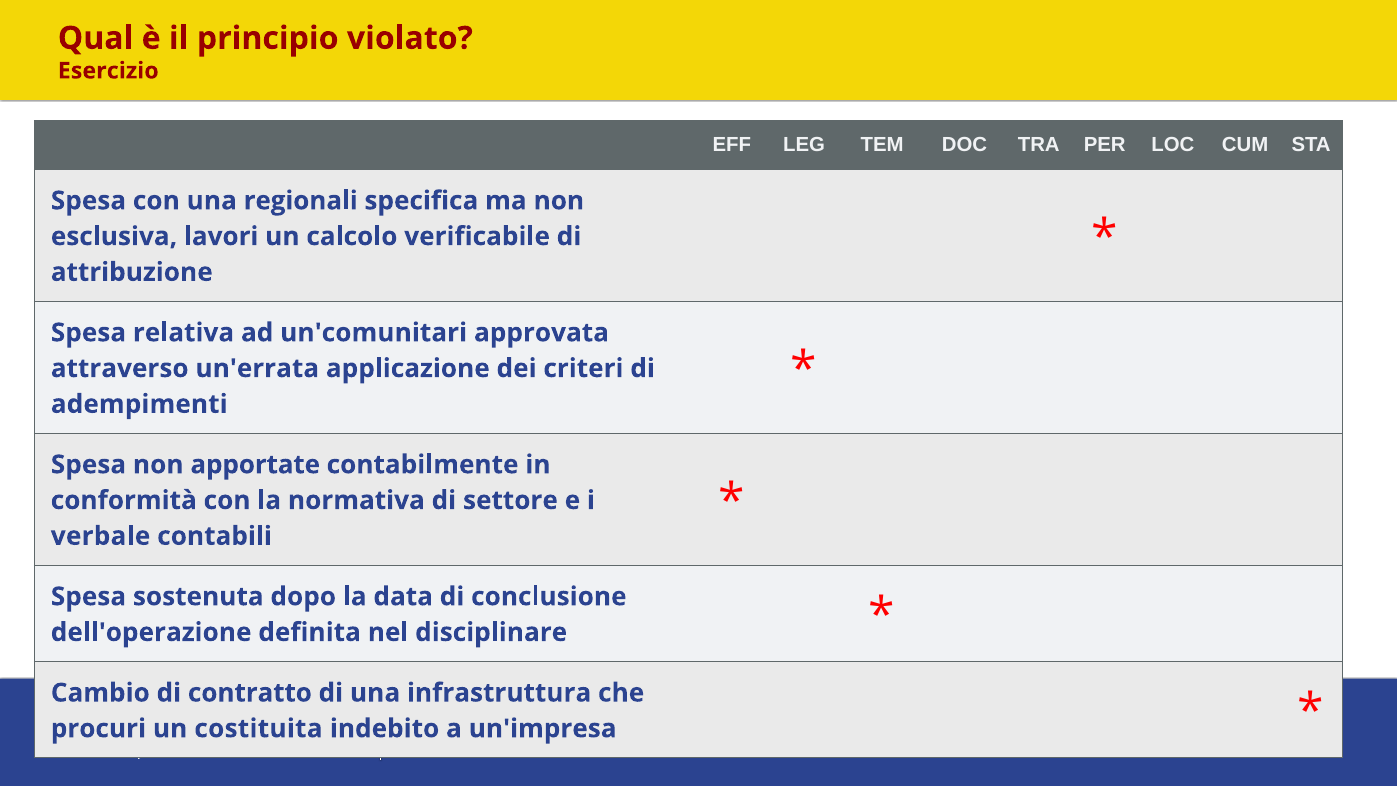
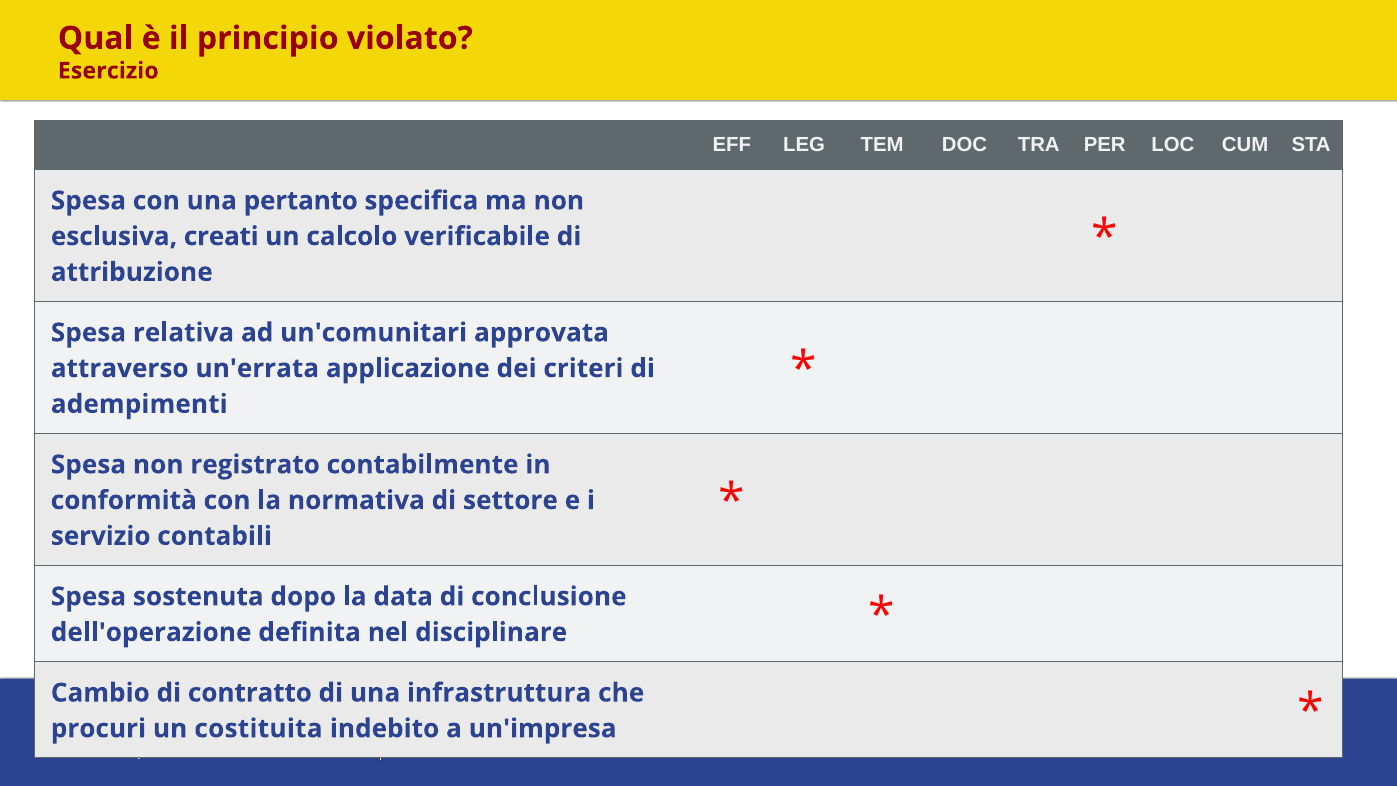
regionali: regionali -> pertanto
lavori: lavori -> creati
apportate: apportate -> registrato
verbale: verbale -> servizio
